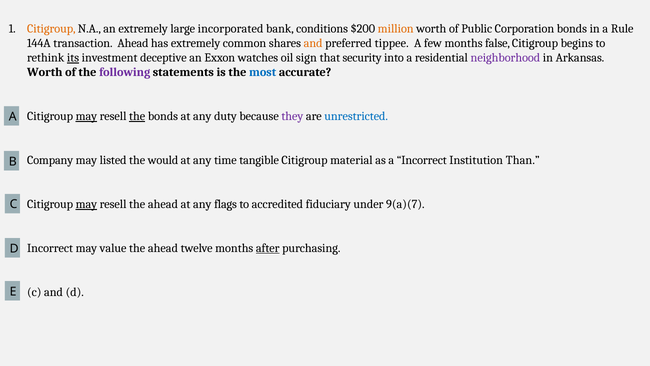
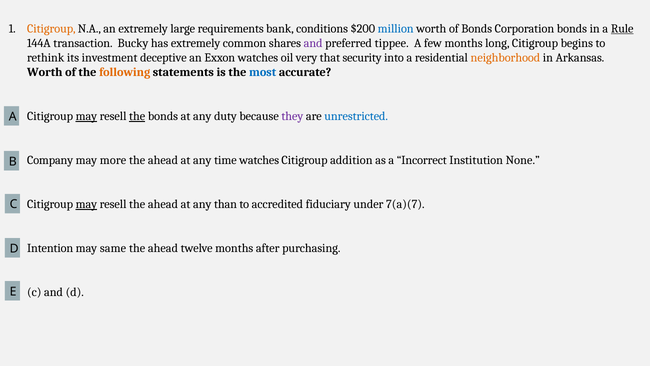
incorporated: incorporated -> requirements
million colour: orange -> blue
of Public: Public -> Bonds
Rule underline: none -> present
transaction Ahead: Ahead -> Bucky
and at (313, 43) colour: orange -> purple
false: false -> long
its underline: present -> none
sign: sign -> very
neighborhood colour: purple -> orange
following colour: purple -> orange
listed: listed -> more
would at (163, 160): would -> ahead
time tangible: tangible -> watches
material: material -> addition
Than: Than -> None
flags: flags -> than
9(a)(7: 9(a)(7 -> 7(a)(7
Incorrect at (50, 248): Incorrect -> Intention
value: value -> same
after underline: present -> none
